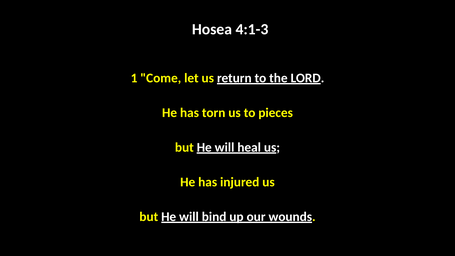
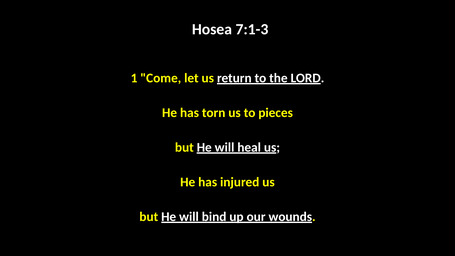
4:1-3: 4:1-3 -> 7:1-3
